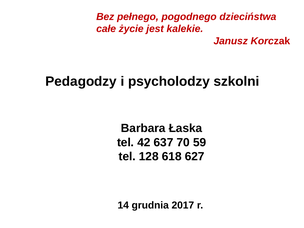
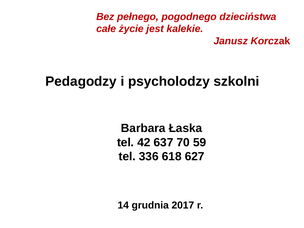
128: 128 -> 336
